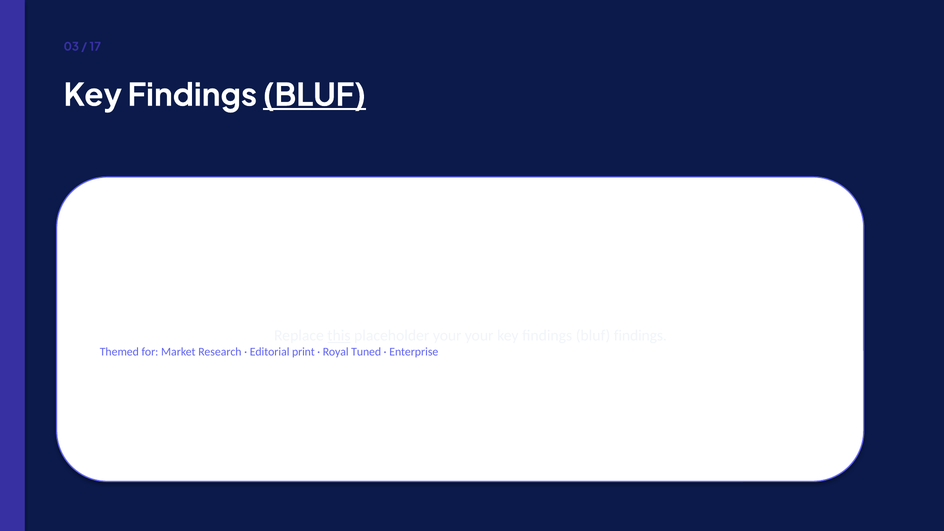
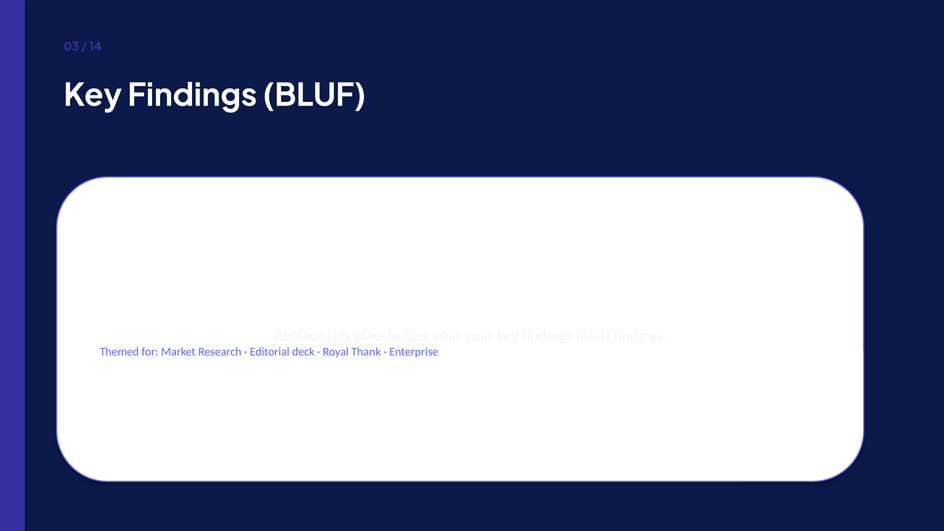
17: 17 -> 14
BLUF at (314, 95) underline: present -> none
print: print -> deck
Tuned: Tuned -> Thank
